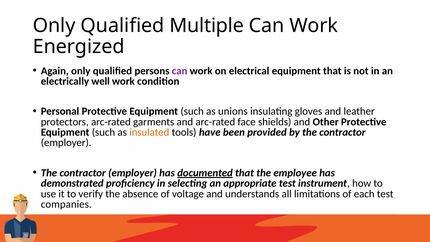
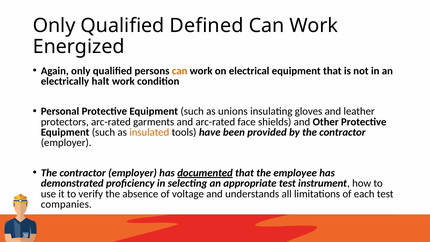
Multiple: Multiple -> Defined
can at (180, 71) colour: purple -> orange
well: well -> halt
